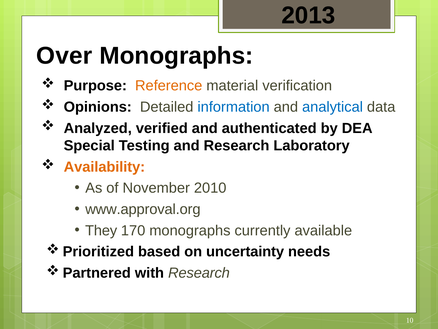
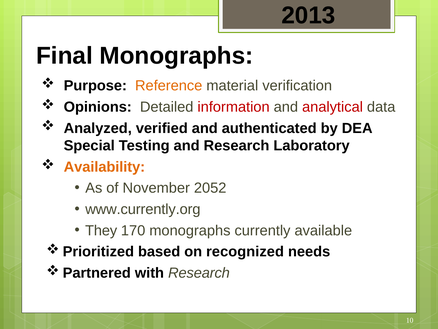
Over: Over -> Final
information colour: blue -> red
analytical colour: blue -> red
2010: 2010 -> 2052
www.approval.org: www.approval.org -> www.currently.org
uncertainty: uncertainty -> recognized
